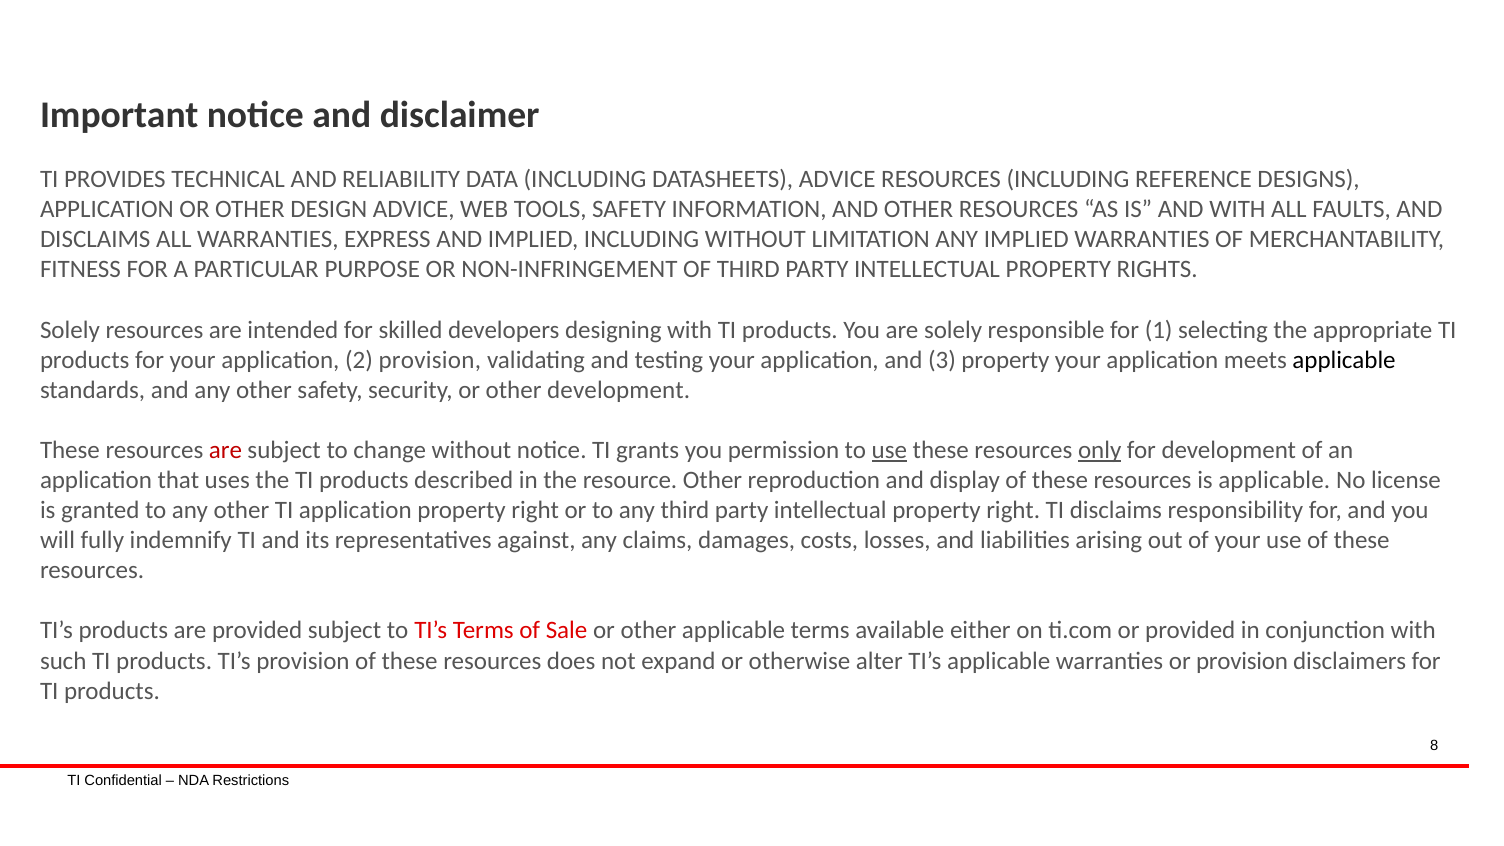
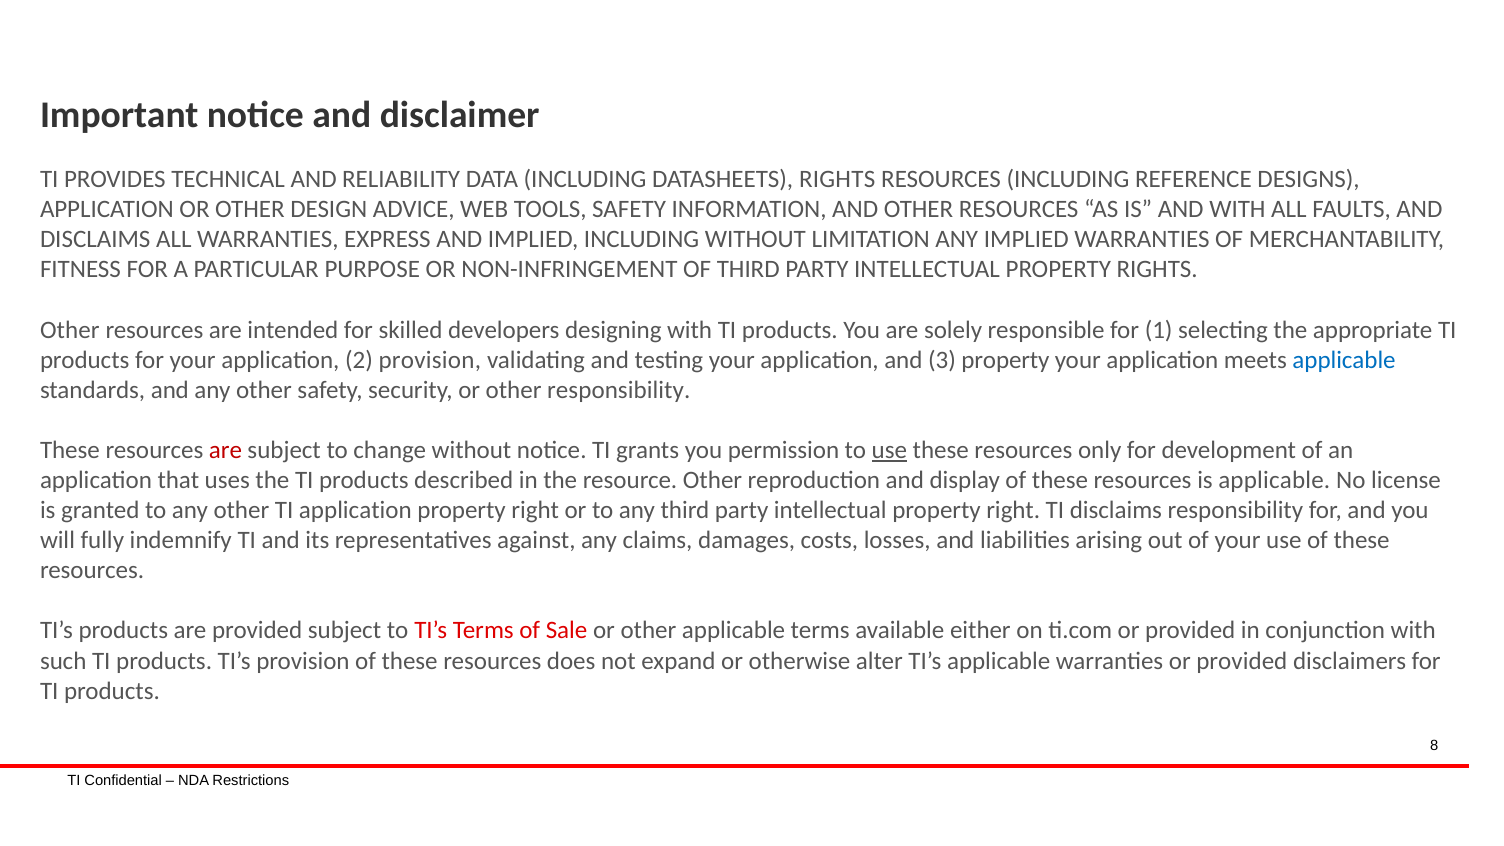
DATASHEETS ADVICE: ADVICE -> RIGHTS
Solely at (70, 330): Solely -> Other
applicable at (1344, 360) colour: black -> blue
other development: development -> responsibility
only underline: present -> none
warranties or provision: provision -> provided
